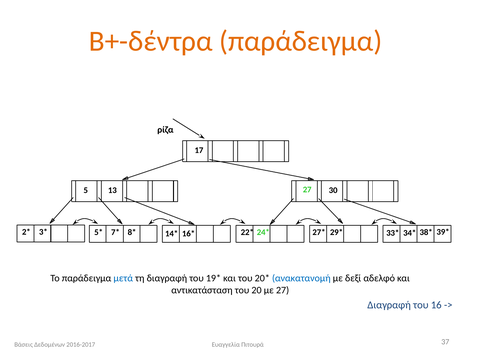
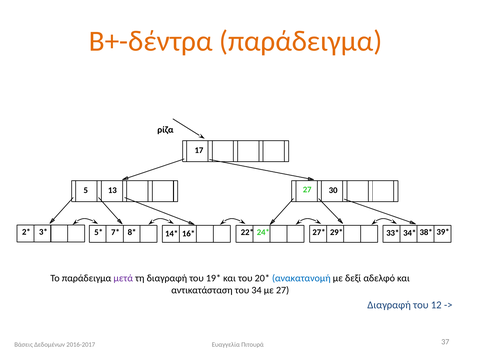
μετά colour: blue -> purple
20: 20 -> 34
16: 16 -> 12
